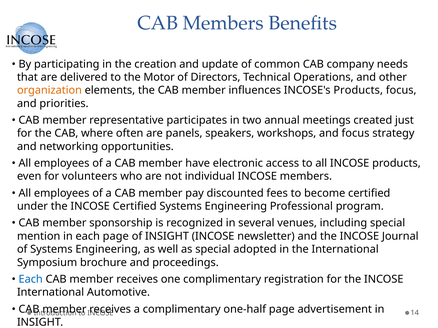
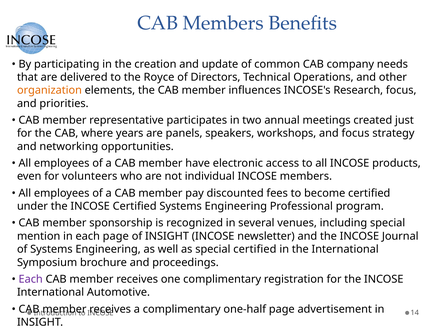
Motor: Motor -> Royce
INCOSE's Products: Products -> Research
often: often -> years
special adopted: adopted -> certified
Each at (31, 280) colour: blue -> purple
